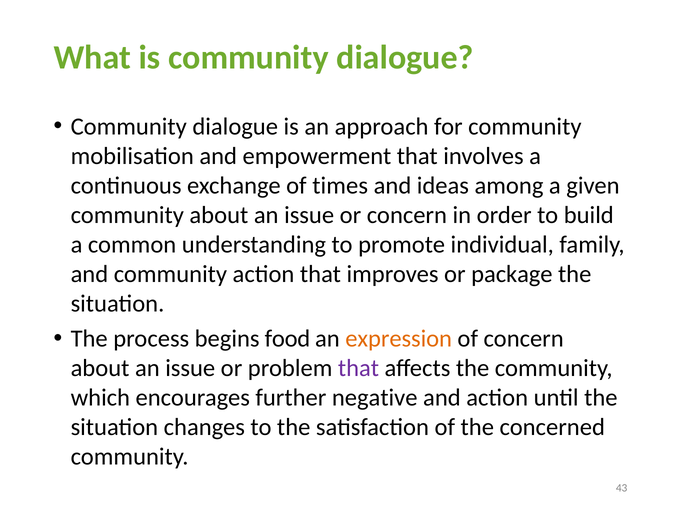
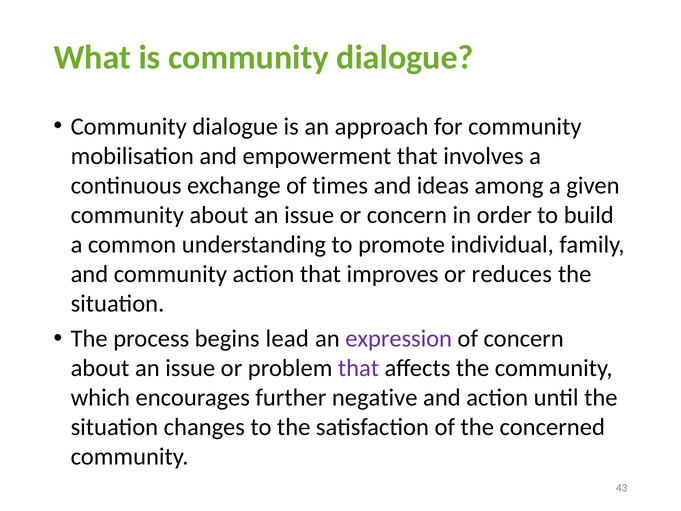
package: package -> reduces
food: food -> lead
expression colour: orange -> purple
